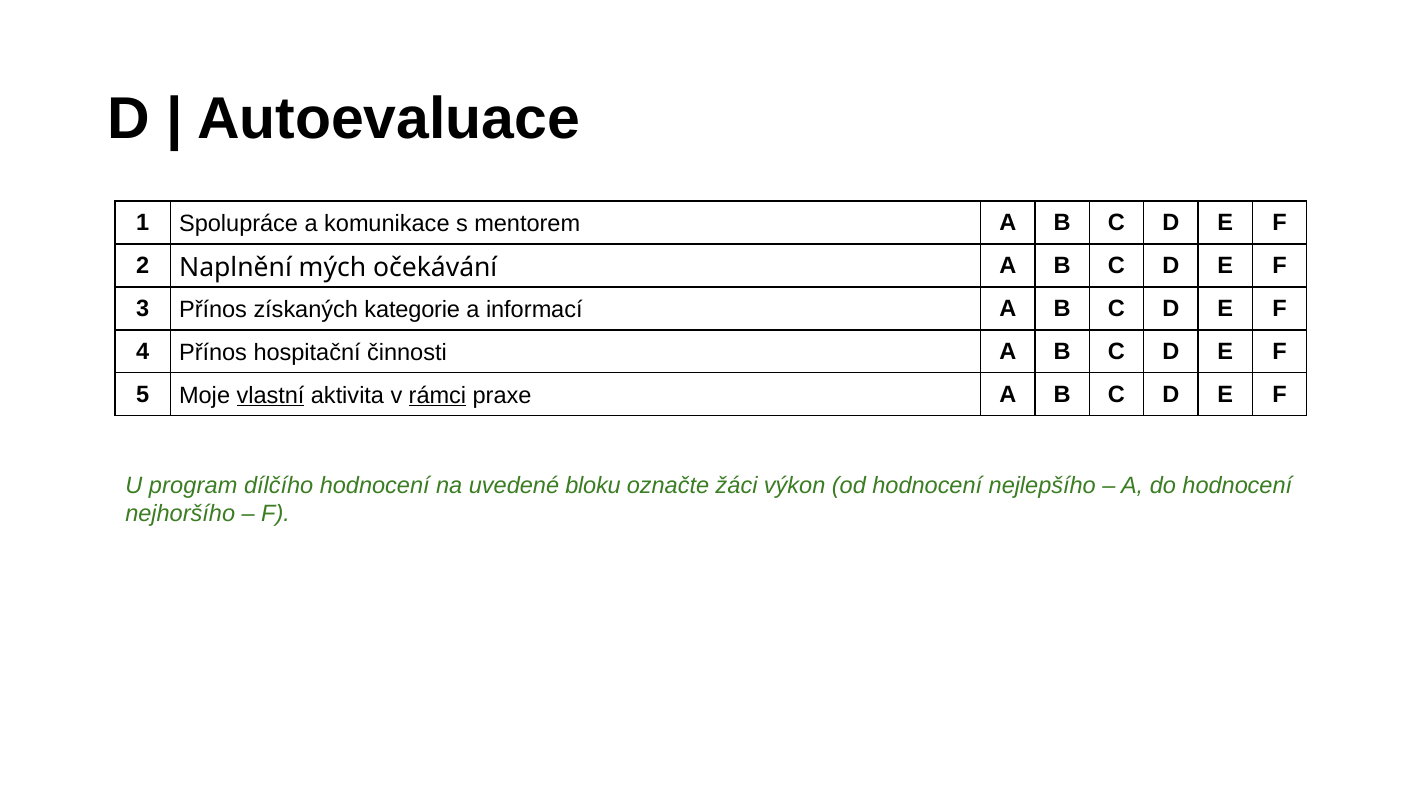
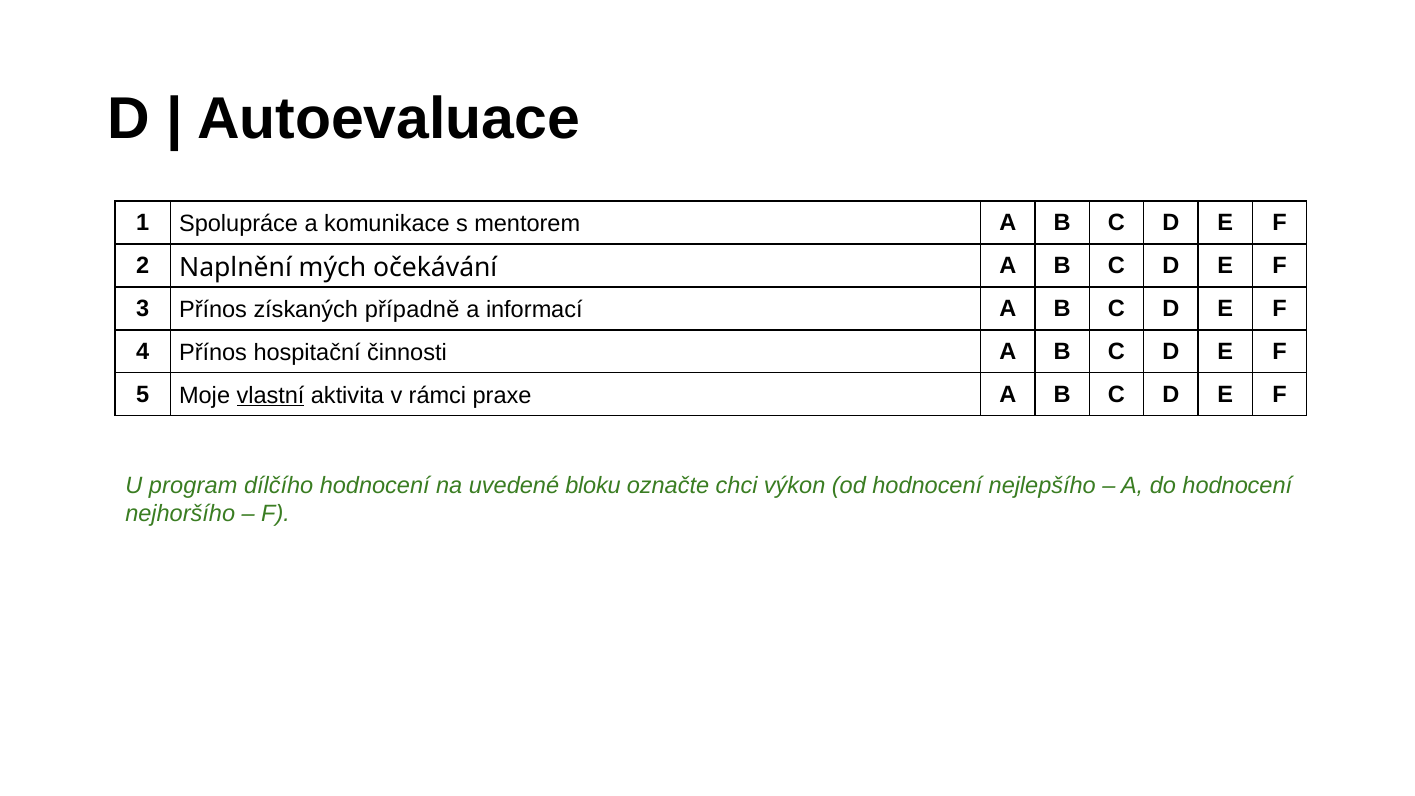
kategorie: kategorie -> případně
rámci underline: present -> none
žáci: žáci -> chci
